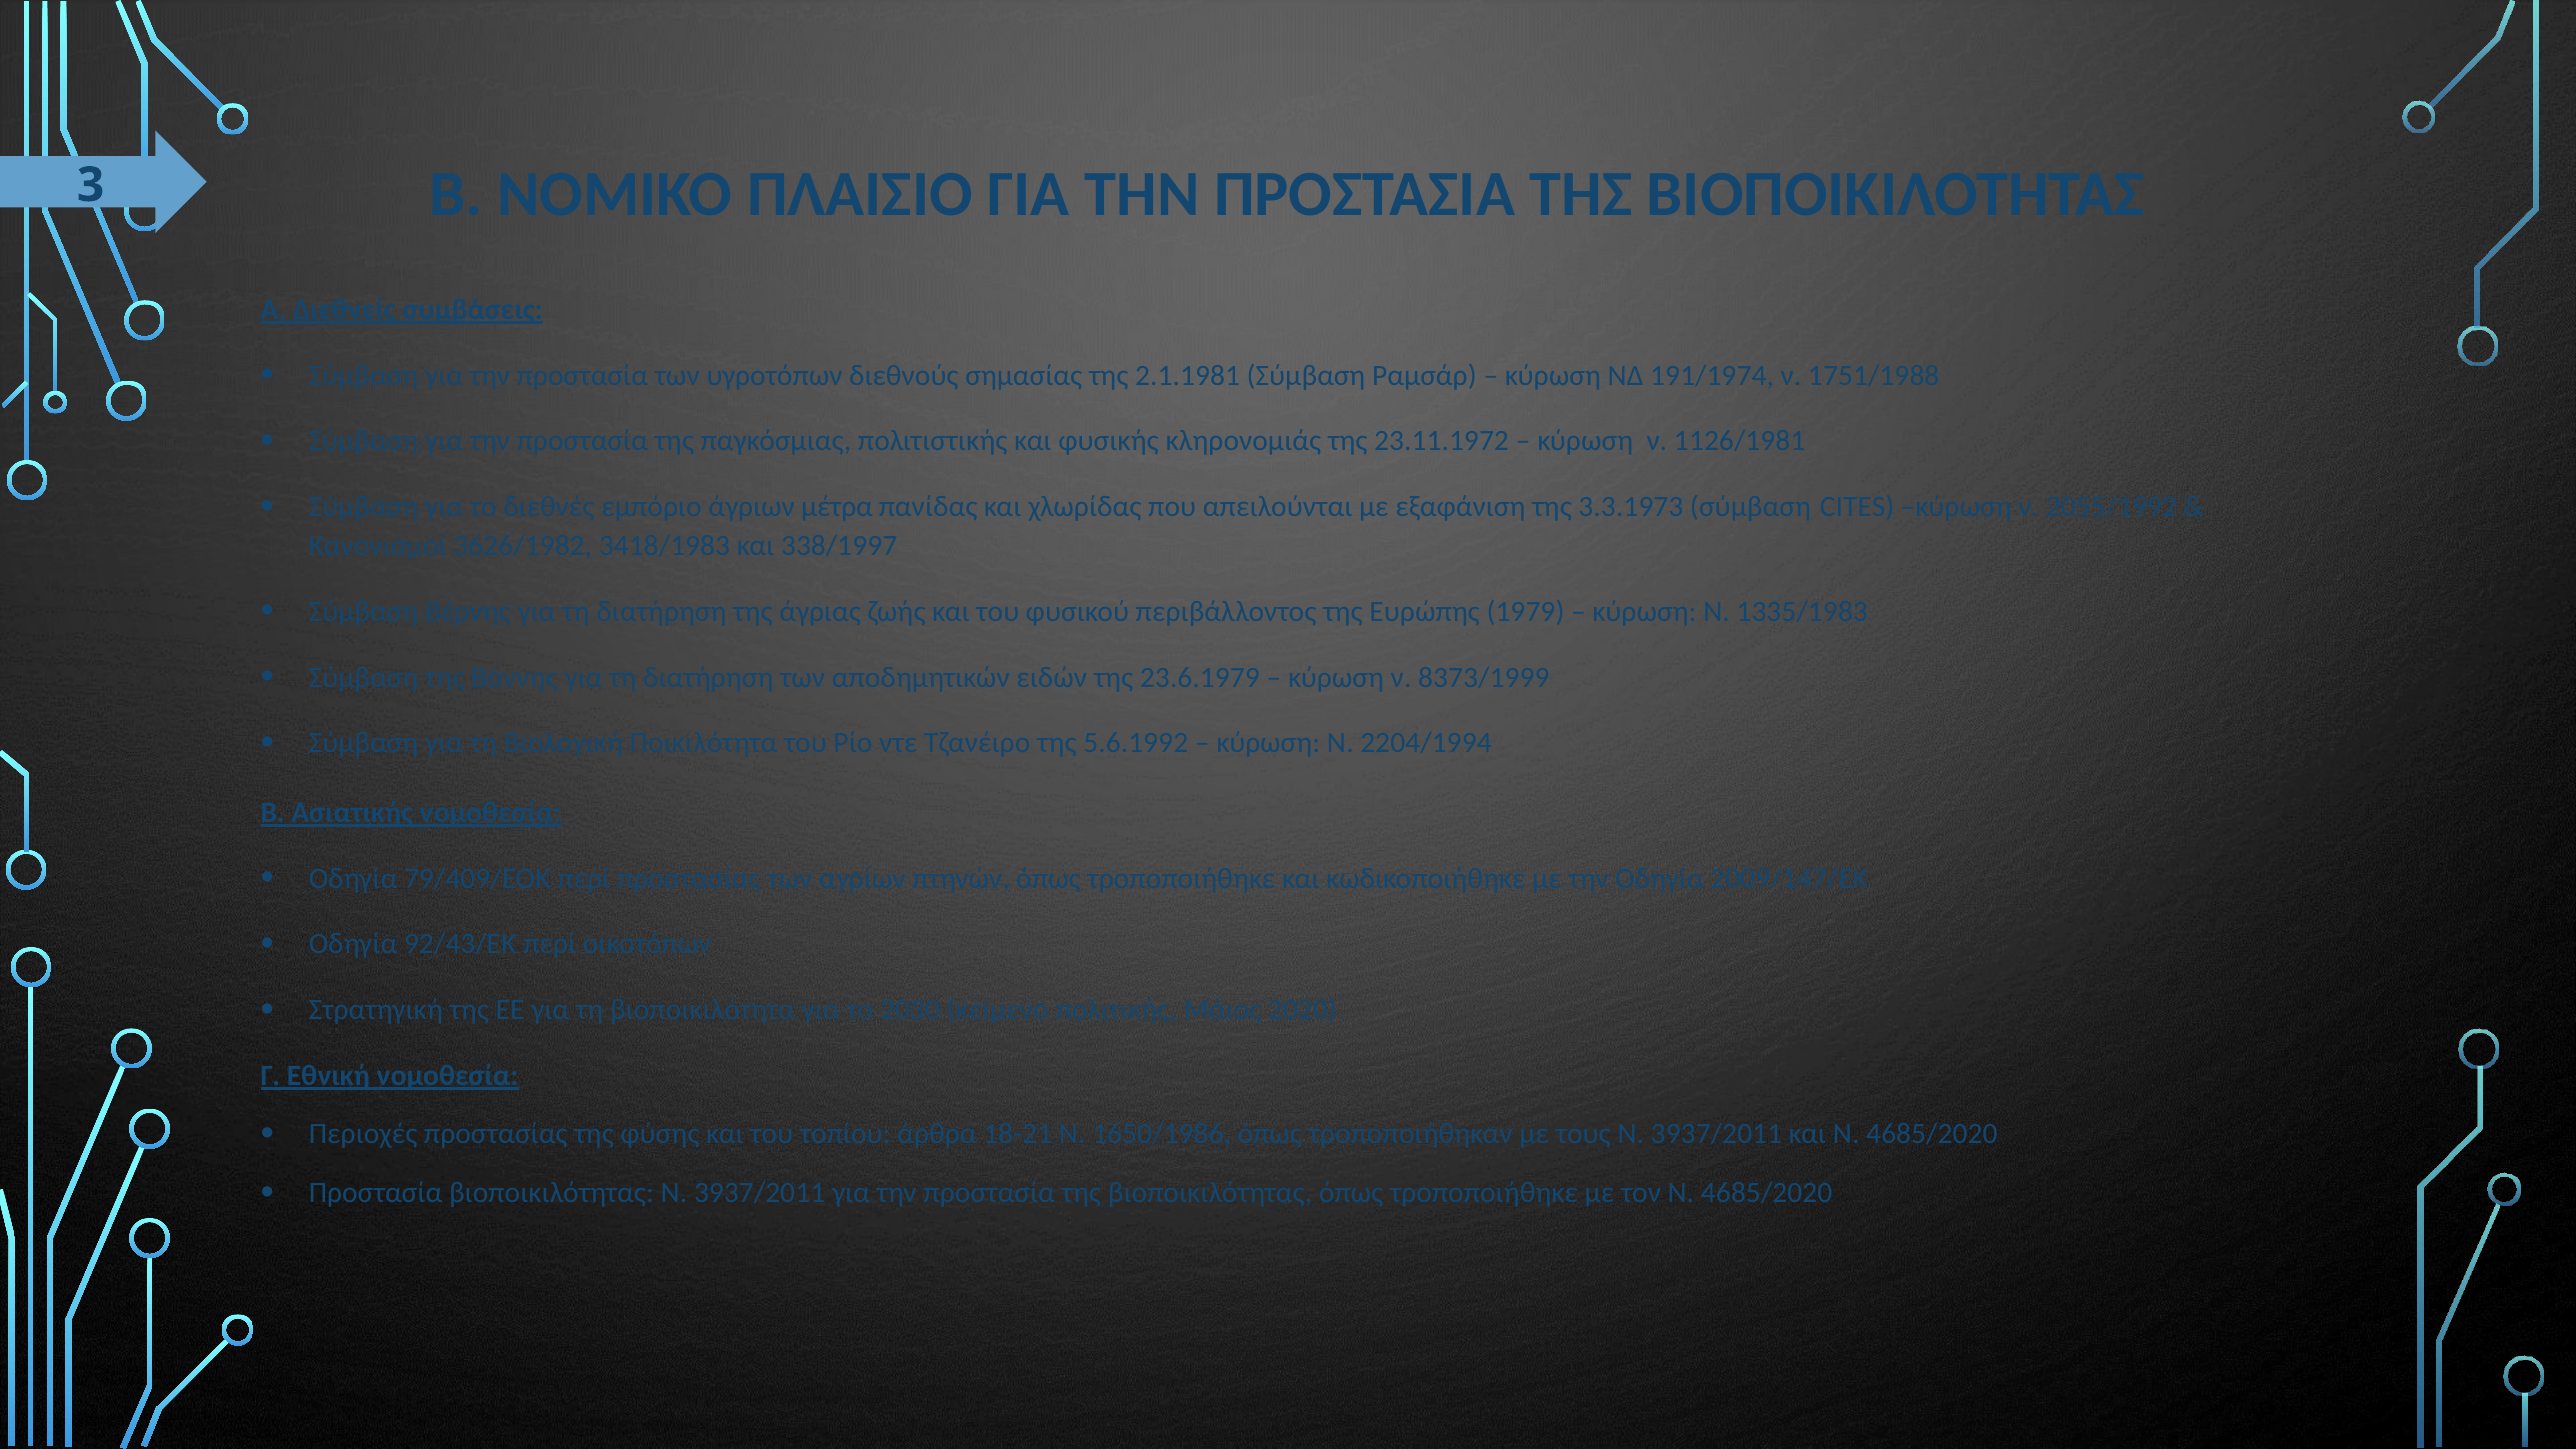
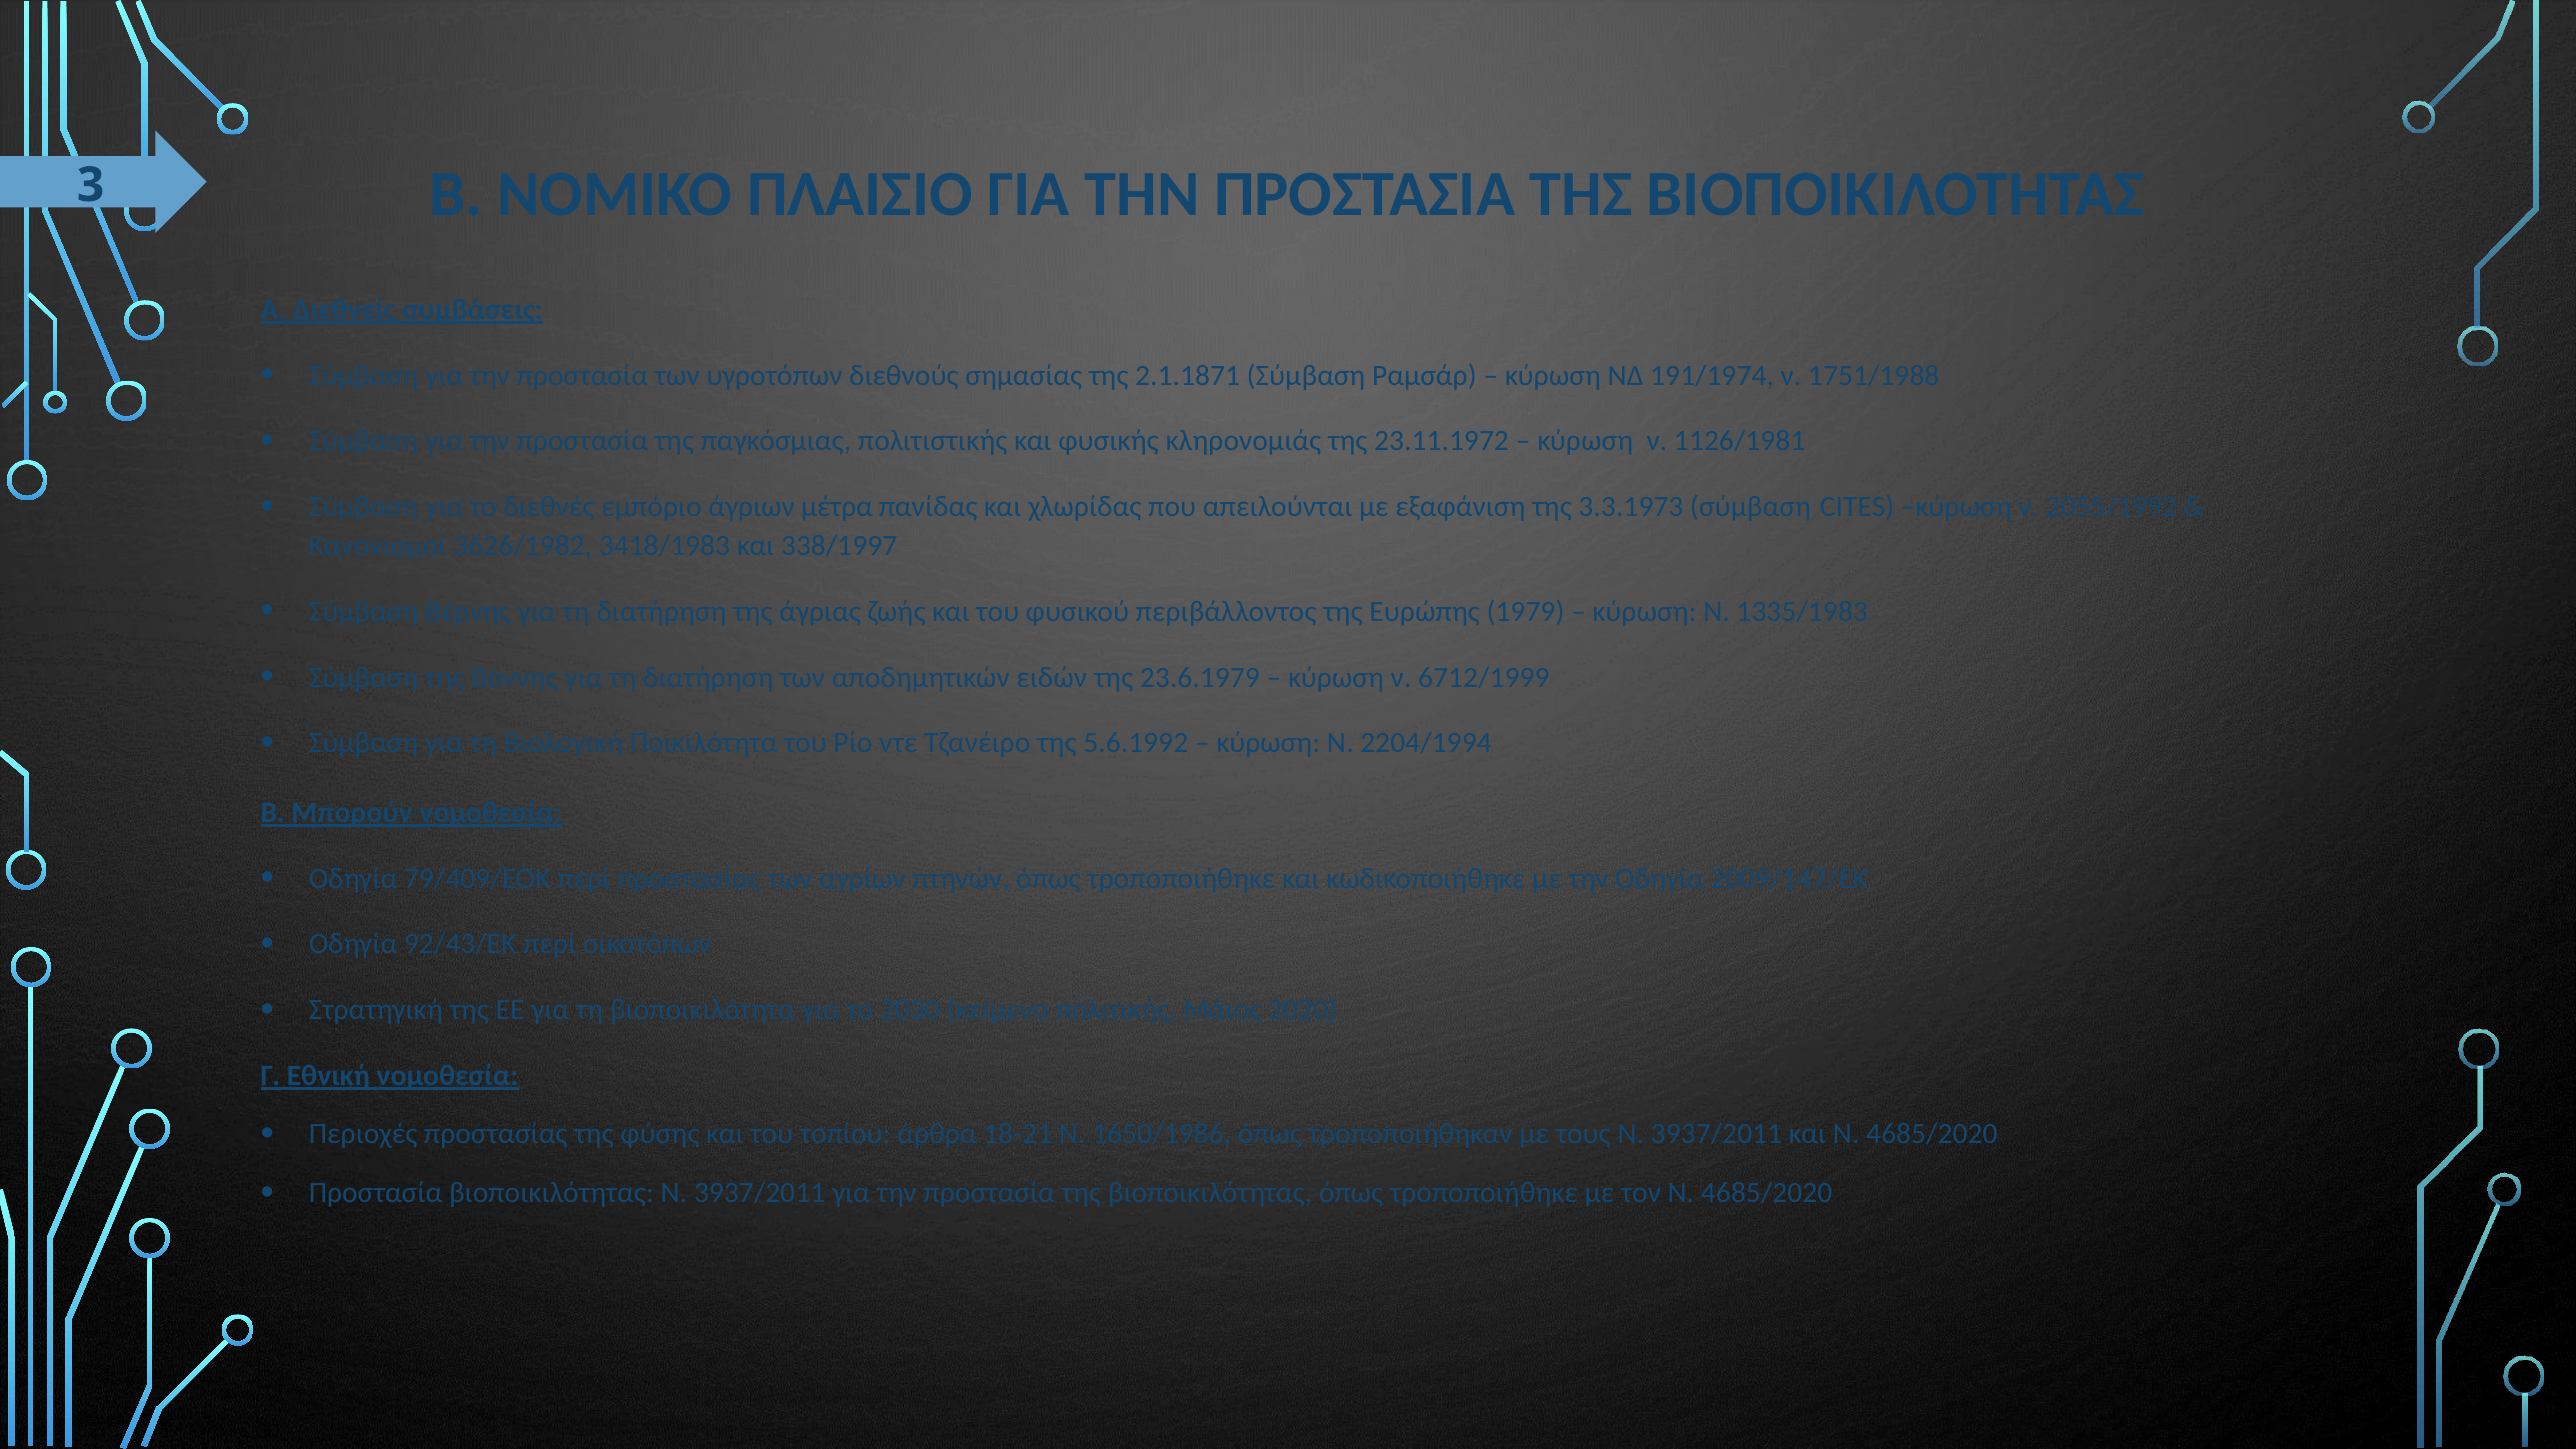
2.1.1981: 2.1.1981 -> 2.1.1871
8373/1999: 8373/1999 -> 6712/1999
Ασιατικής: Ασιατικής -> Μπορούν
